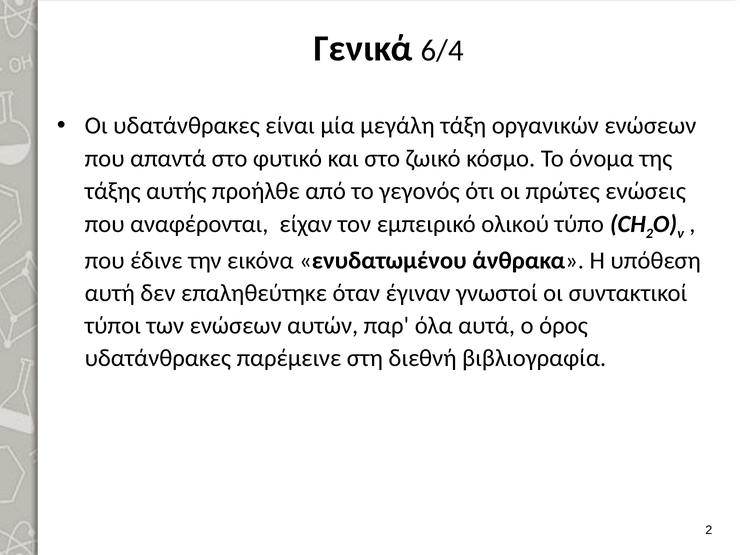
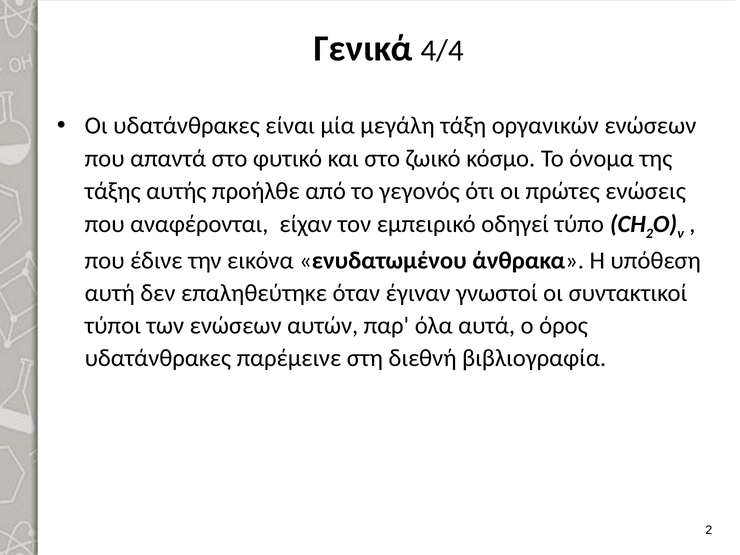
6/4: 6/4 -> 4/4
ολικού: ολικού -> οδηγεί
